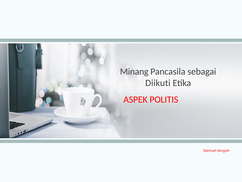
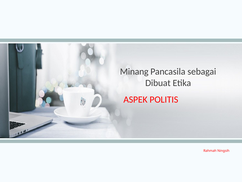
Diikuti: Diikuti -> Dibuat
